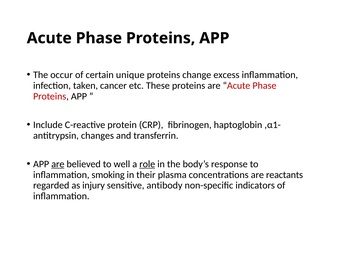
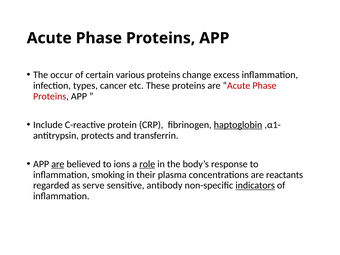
unique: unique -> various
taken: taken -> types
haptoglobin underline: none -> present
changes: changes -> protects
well: well -> ions
injury: injury -> serve
indicators underline: none -> present
